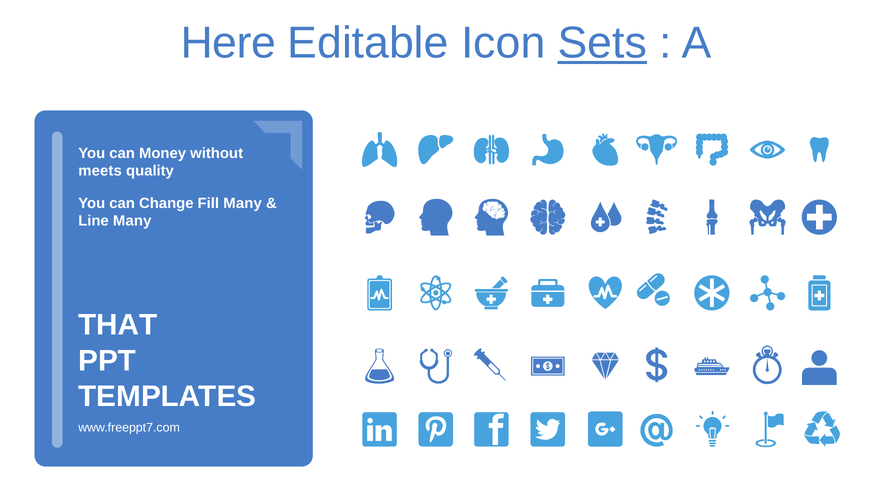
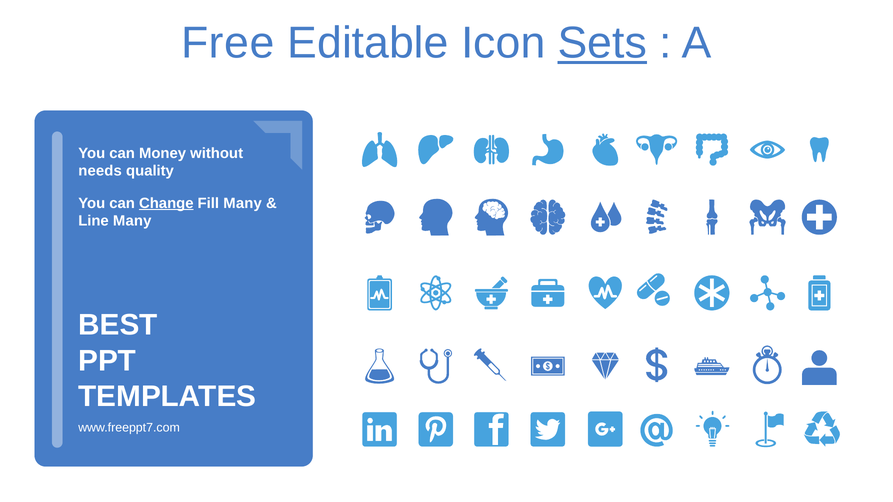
Here: Here -> Free
meets: meets -> needs
Change underline: none -> present
THAT: THAT -> BEST
